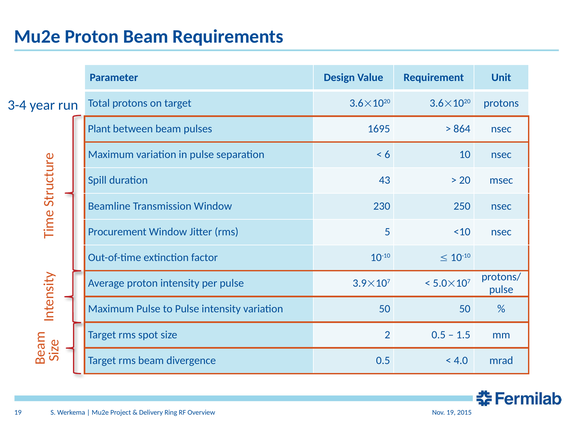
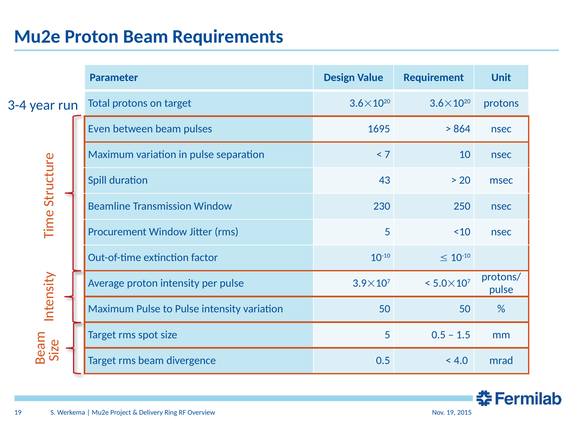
Plant: Plant -> Even
6: 6 -> 7
size 2: 2 -> 5
